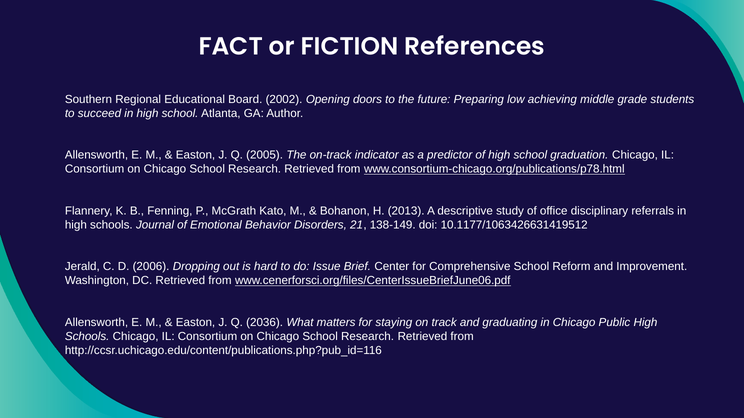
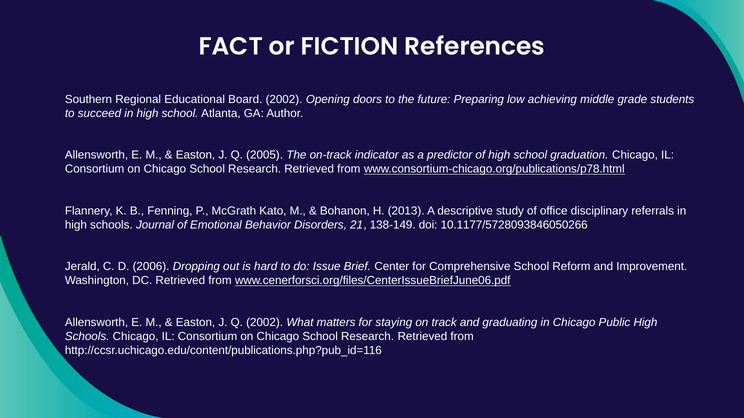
10.1177/1063426631419512: 10.1177/1063426631419512 -> 10.1177/5728093846050266
Q 2036: 2036 -> 2002
